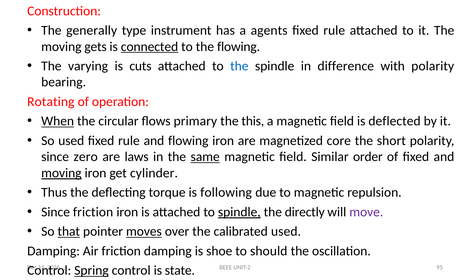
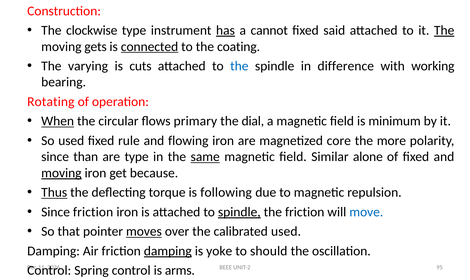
generally: generally -> clockwise
has underline: none -> present
agents: agents -> cannot
rule at (334, 30): rule -> said
The at (444, 30) underline: none -> present
the flowing: flowing -> coating
with polarity: polarity -> working
this: this -> dial
deflected: deflected -> minimum
short: short -> more
zero: zero -> than
are laws: laws -> type
order: order -> alone
cylinder: cylinder -> because
Thus underline: none -> present
the directly: directly -> friction
move colour: purple -> blue
that underline: present -> none
damping at (168, 251) underline: none -> present
shoe: shoe -> yoke
Spring underline: present -> none
state: state -> arms
